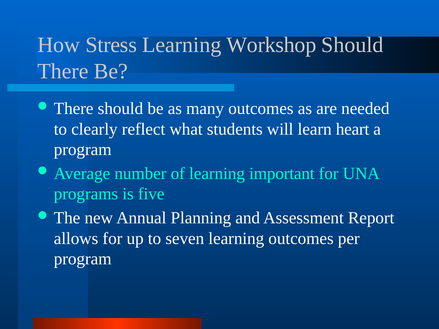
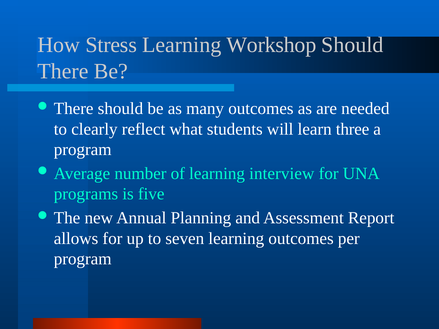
heart: heart -> three
important: important -> interview
